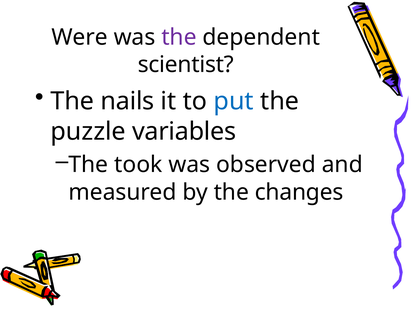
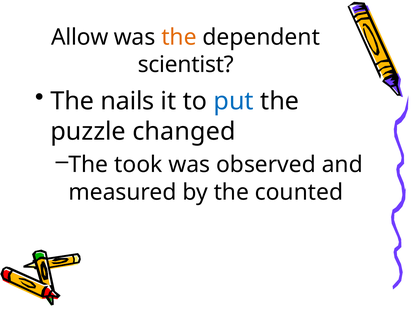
Were: Were -> Allow
the at (179, 37) colour: purple -> orange
variables: variables -> changed
changes: changes -> counted
